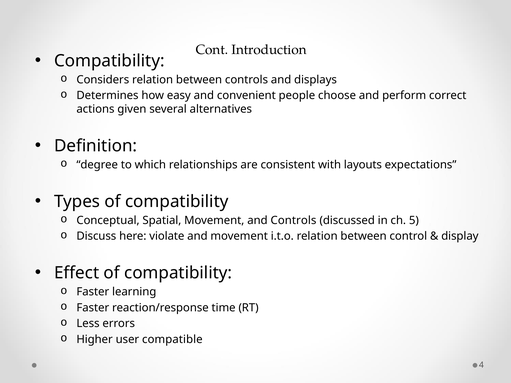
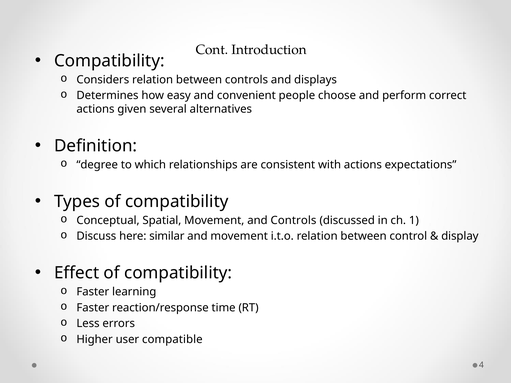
with layouts: layouts -> actions
5: 5 -> 1
violate: violate -> similar
